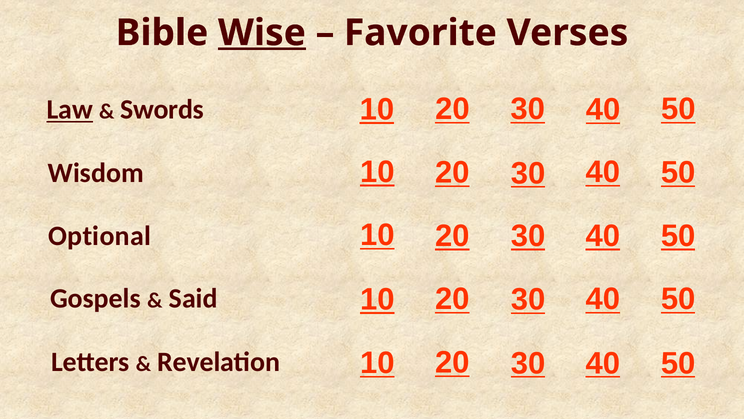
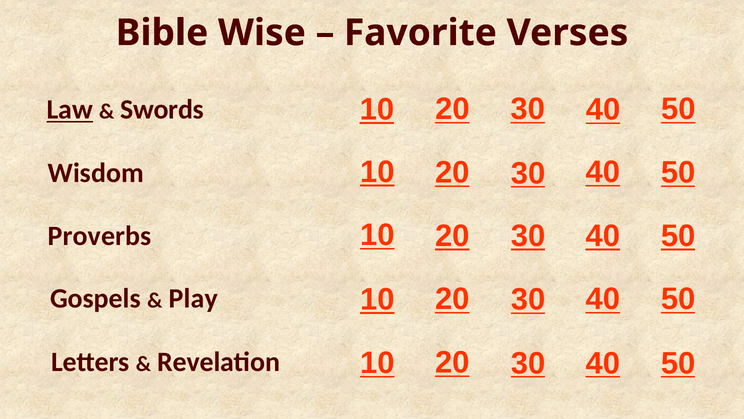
Wise underline: present -> none
Optional: Optional -> Proverbs
Said: Said -> Play
